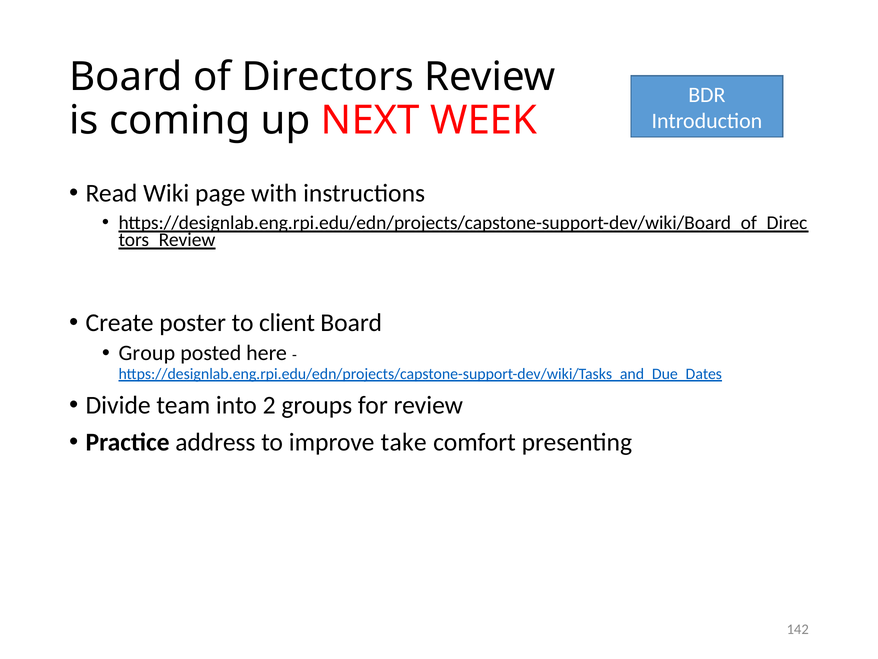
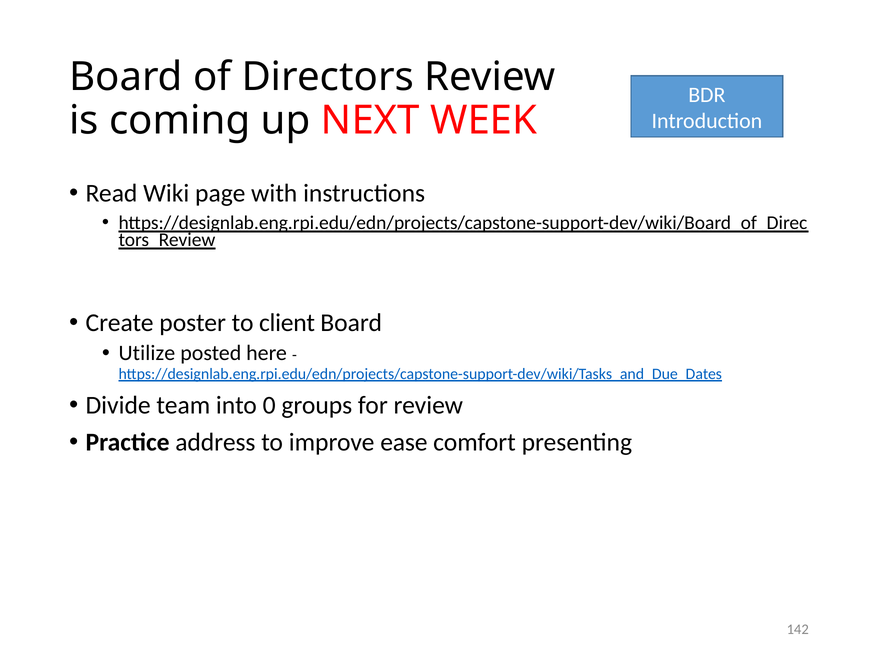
Group: Group -> Utilize
2: 2 -> 0
take: take -> ease
